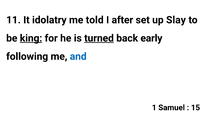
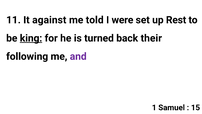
idolatry: idolatry -> against
after: after -> were
Slay: Slay -> Rest
turned underline: present -> none
early: early -> their
and colour: blue -> purple
